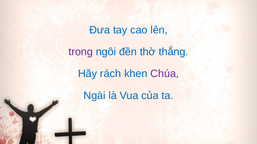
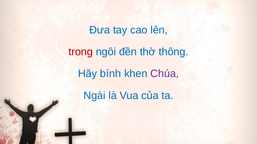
trong colour: purple -> red
thắng: thắng -> thông
rách: rách -> bính
